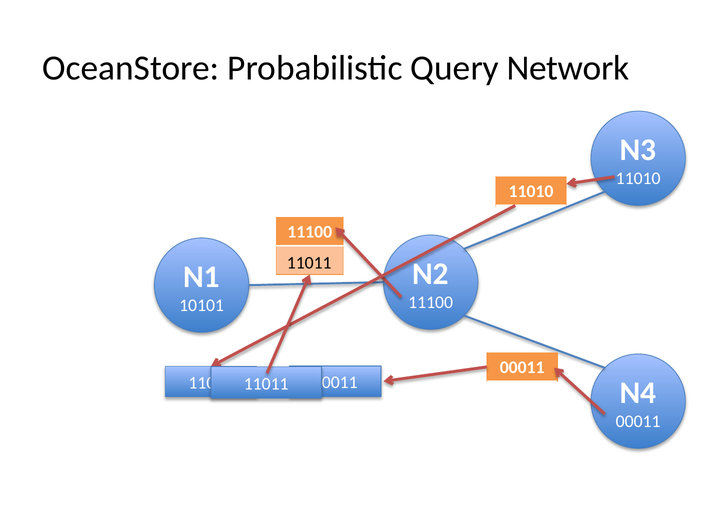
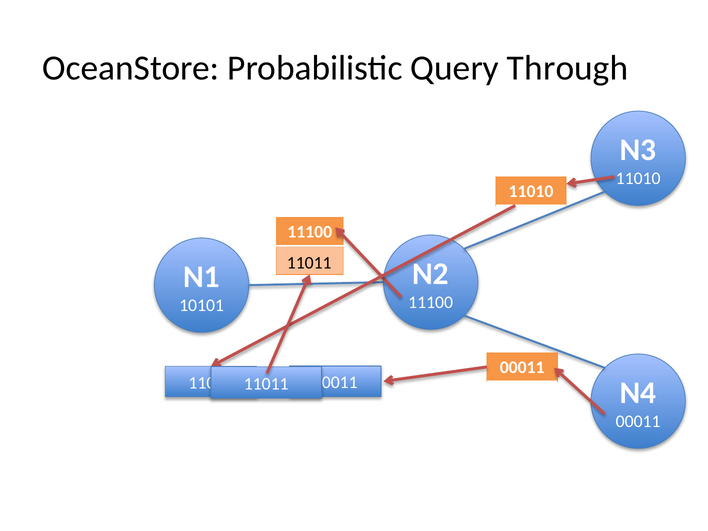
Network: Network -> Through
